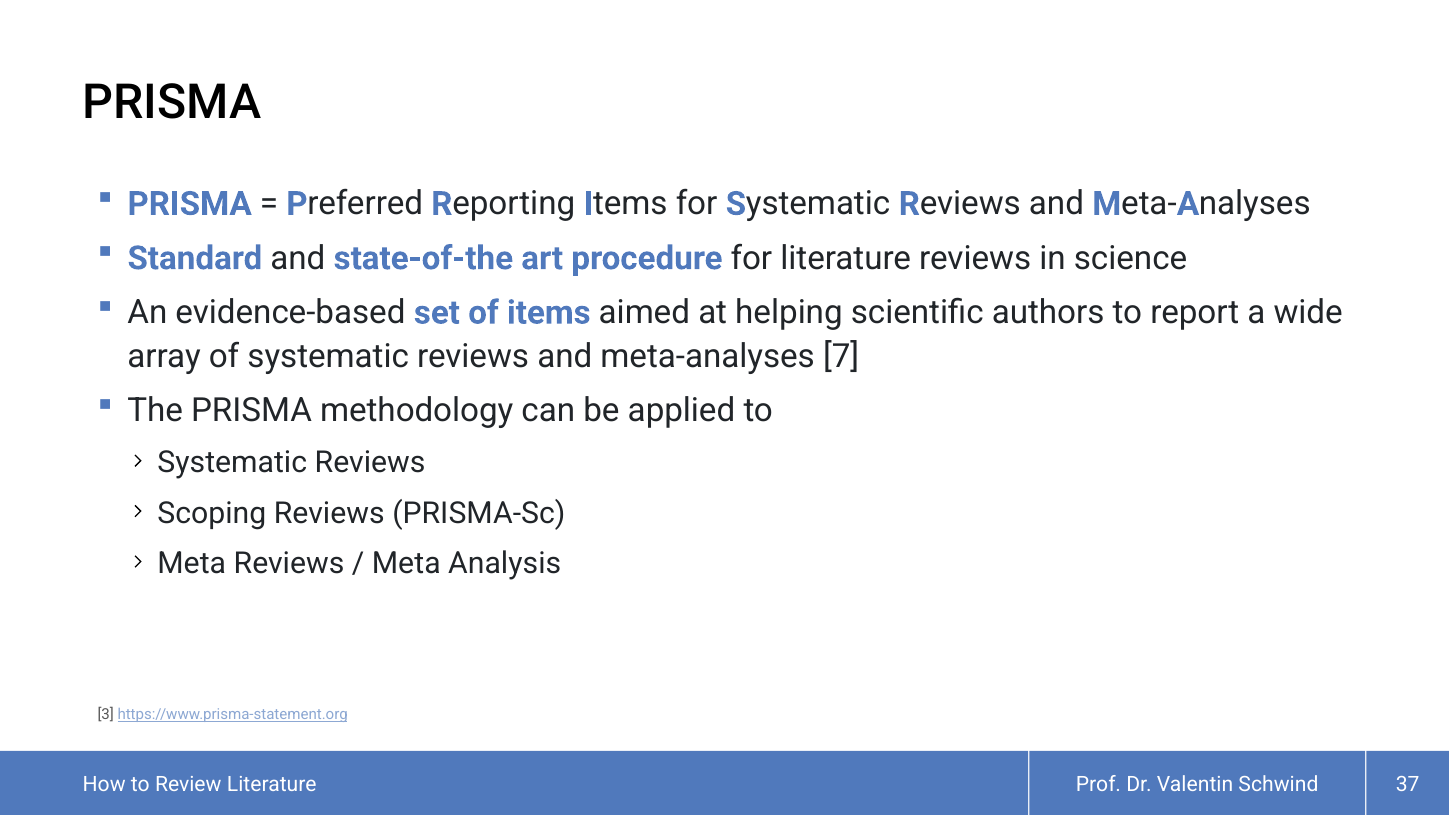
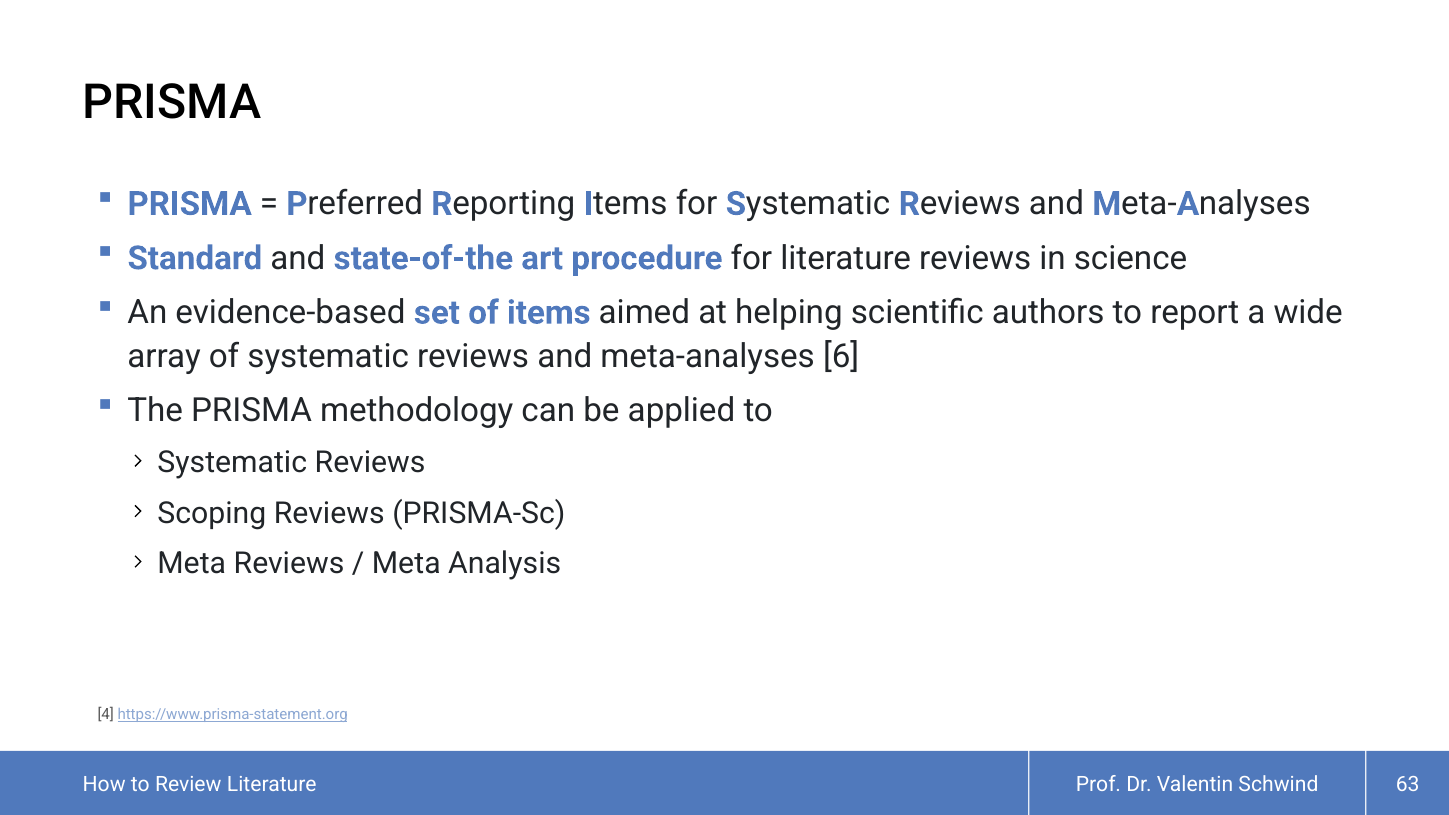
7: 7 -> 6
3: 3 -> 4
37: 37 -> 63
